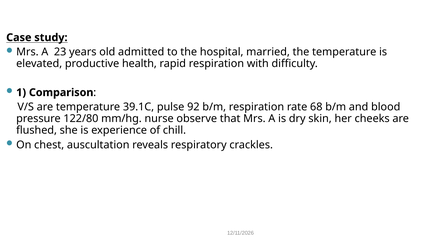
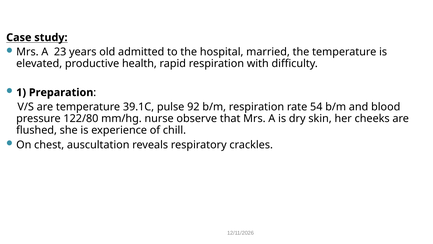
Comparison: Comparison -> Preparation
68: 68 -> 54
